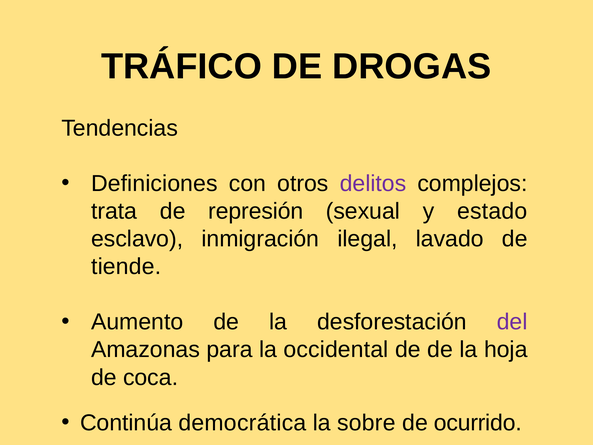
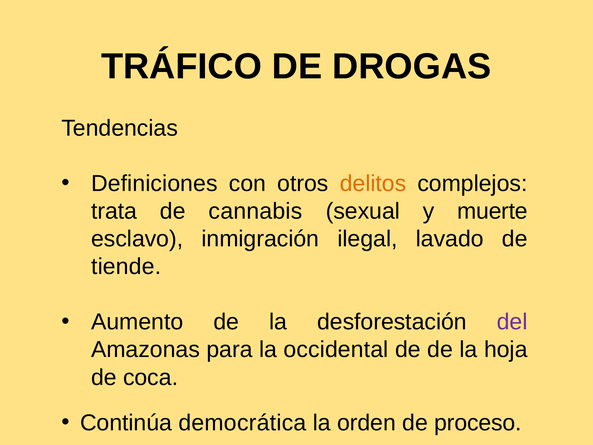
delitos colour: purple -> orange
represión: represión -> cannabis
estado: estado -> muerte
sobre: sobre -> orden
ocurrido: ocurrido -> proceso
